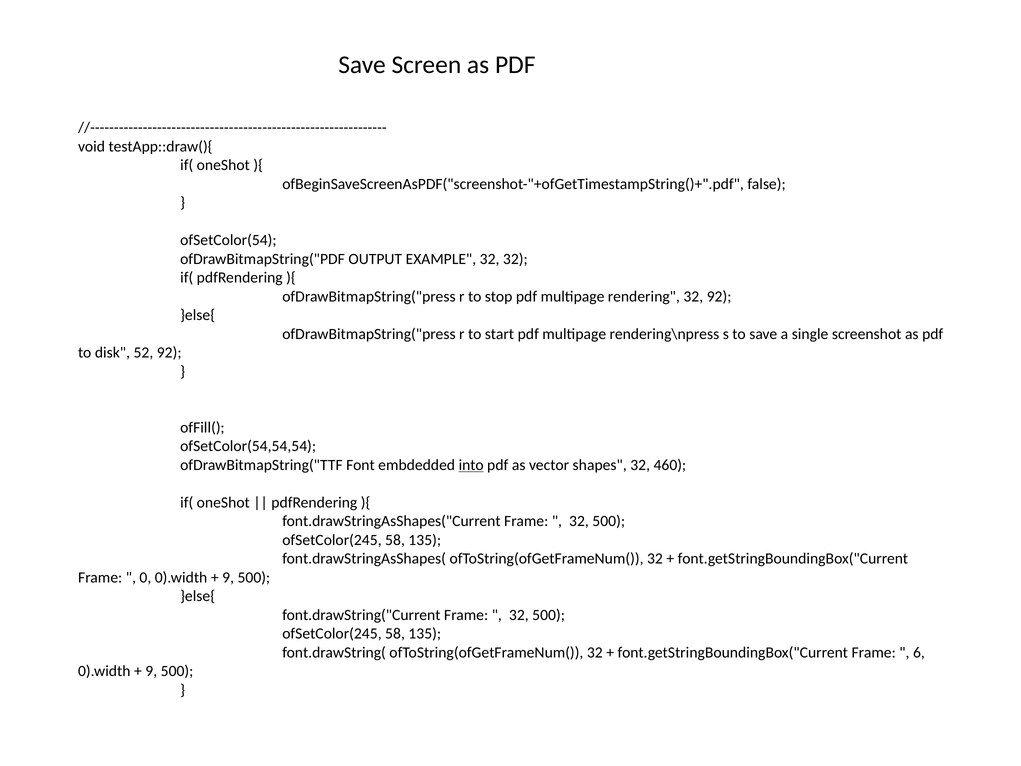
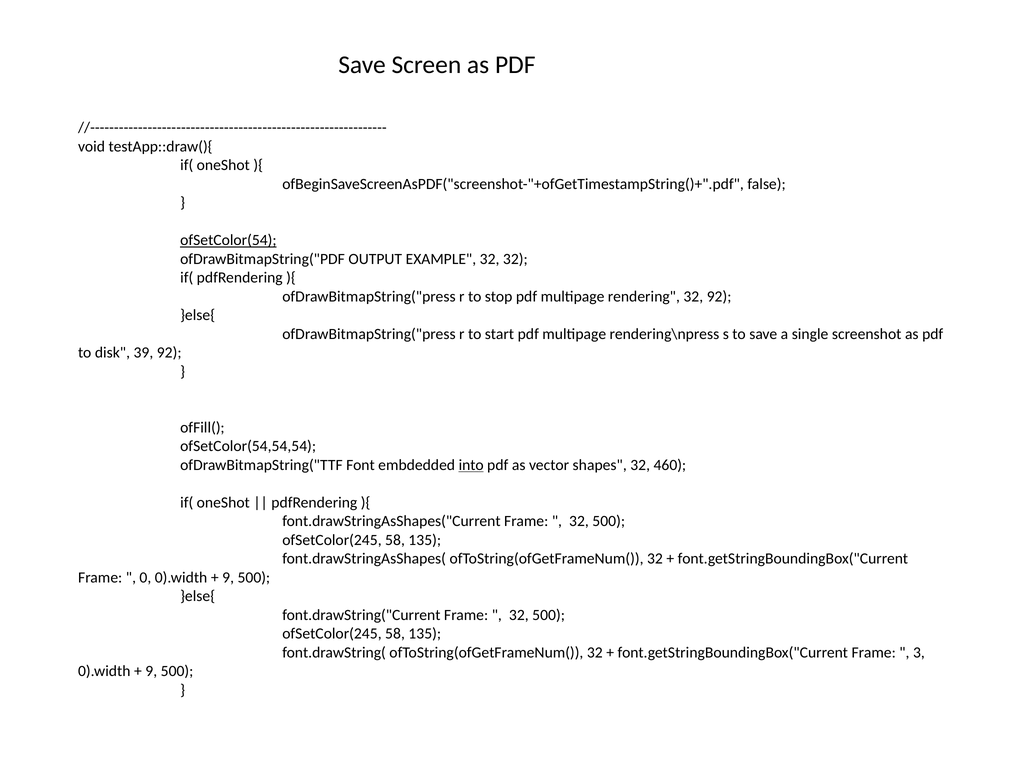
ofSetColor(54 underline: none -> present
52: 52 -> 39
6: 6 -> 3
